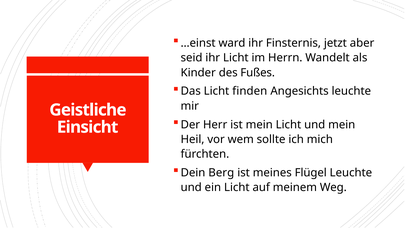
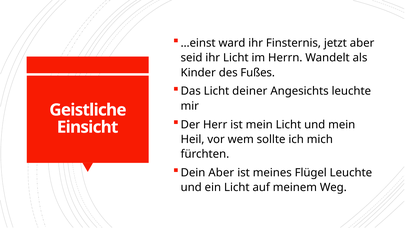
finden: finden -> deiner
Dein Berg: Berg -> Aber
